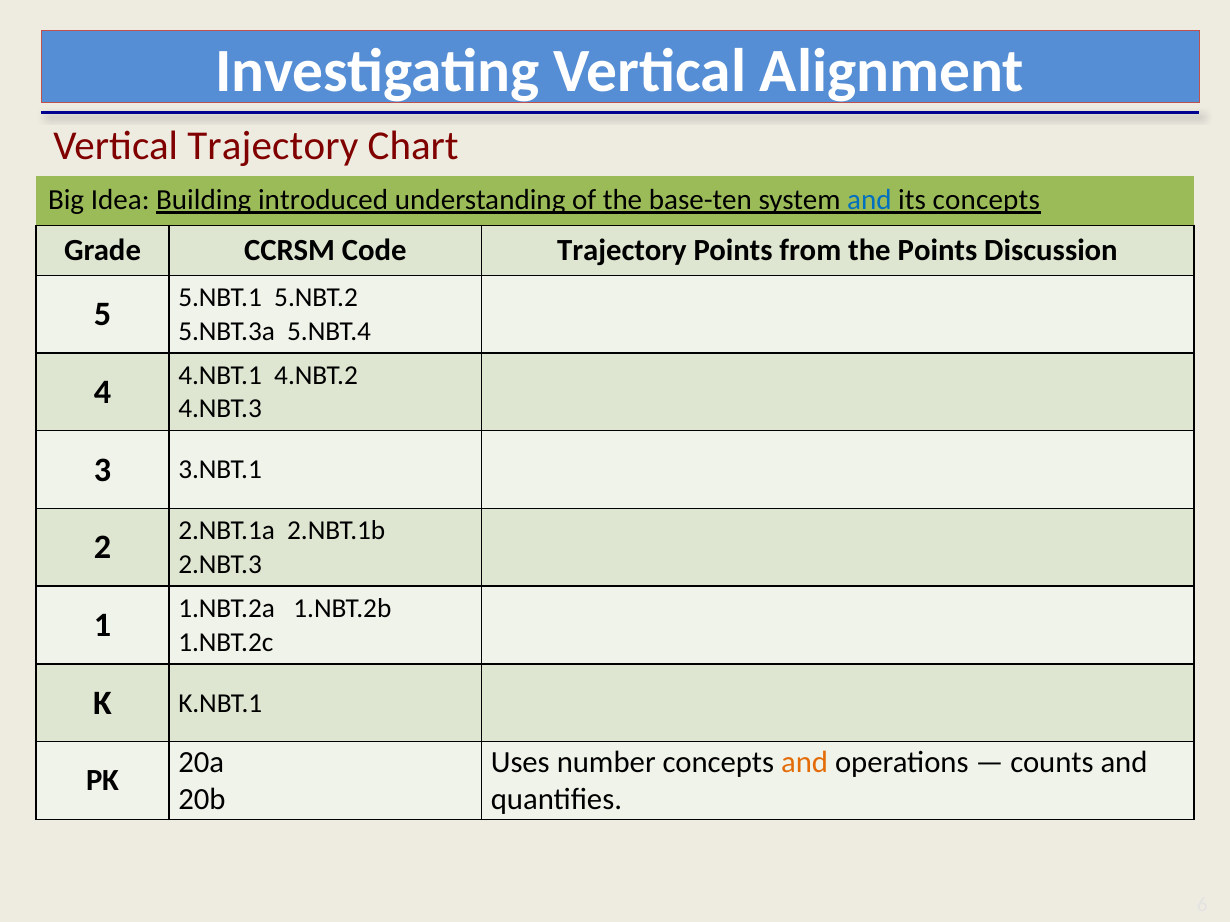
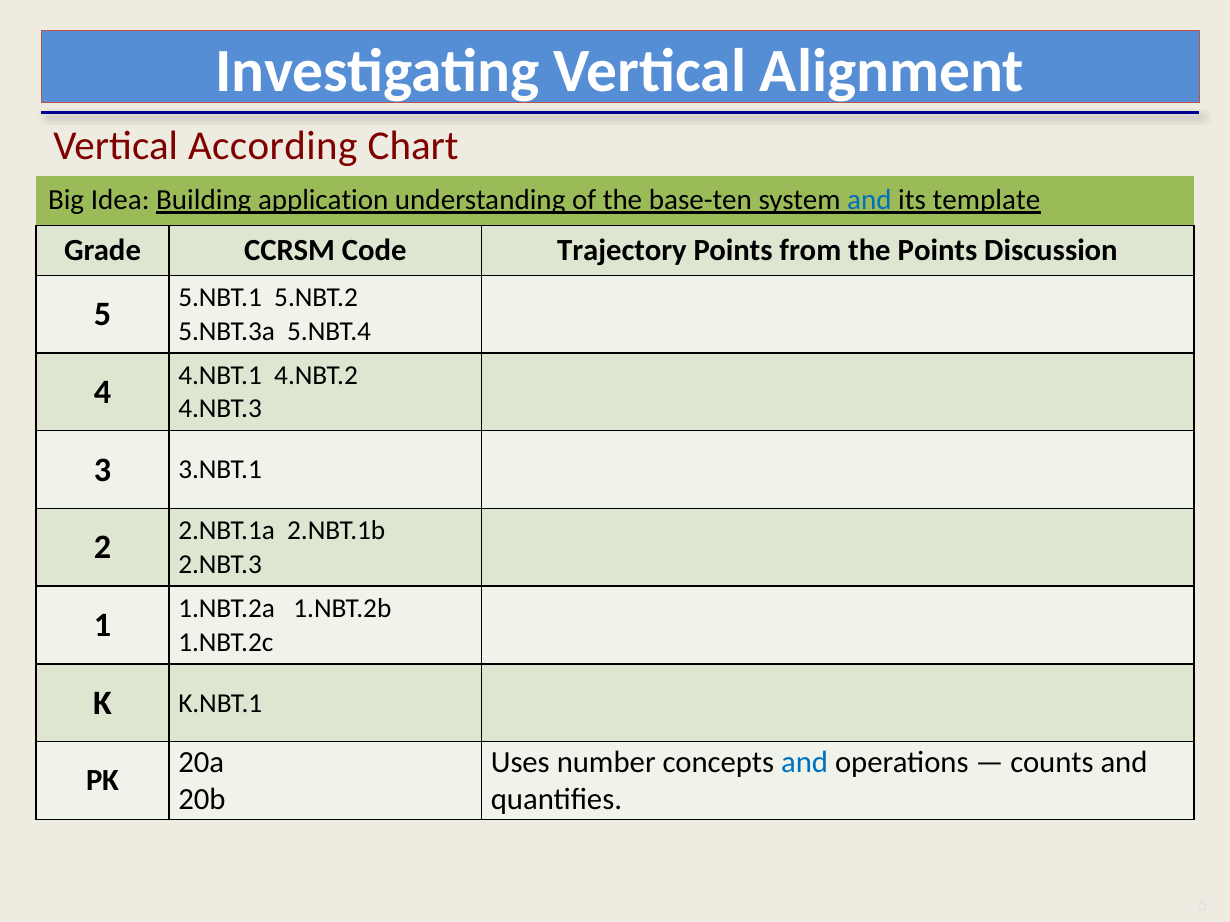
Vertical Trajectory: Trajectory -> According
introduced: introduced -> application
its concepts: concepts -> template
and at (805, 763) colour: orange -> blue
